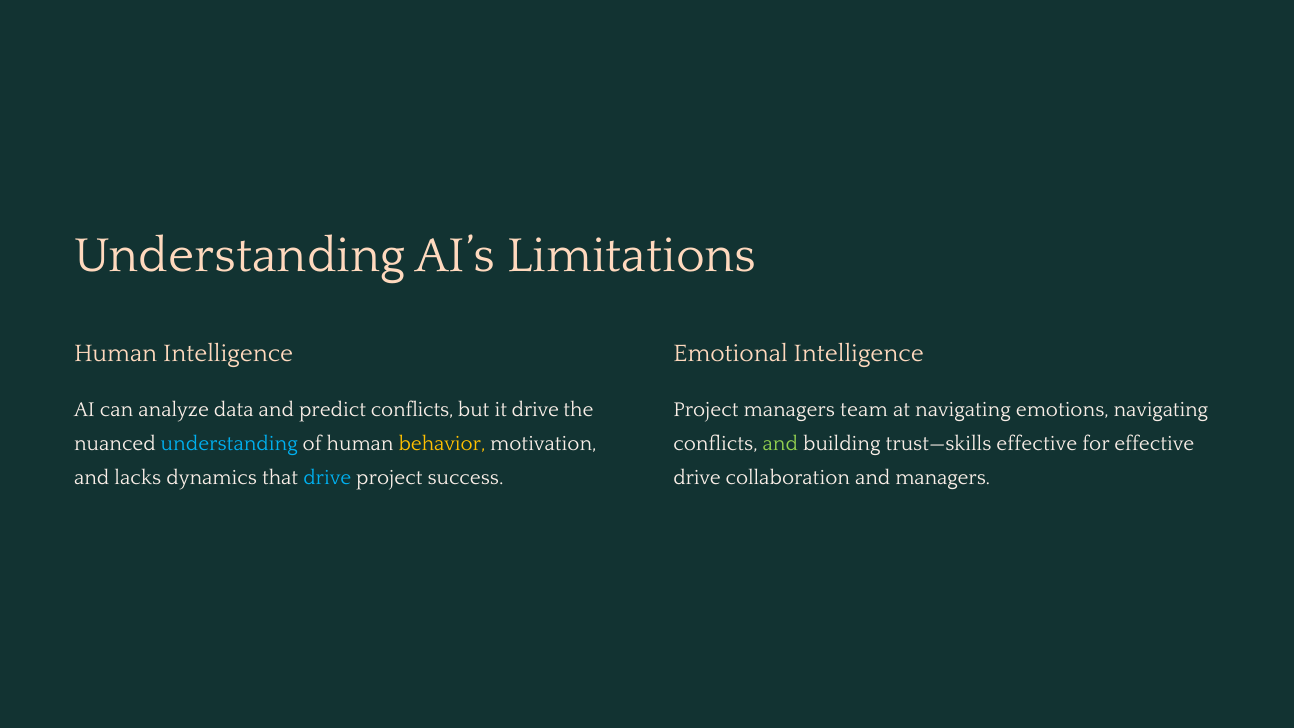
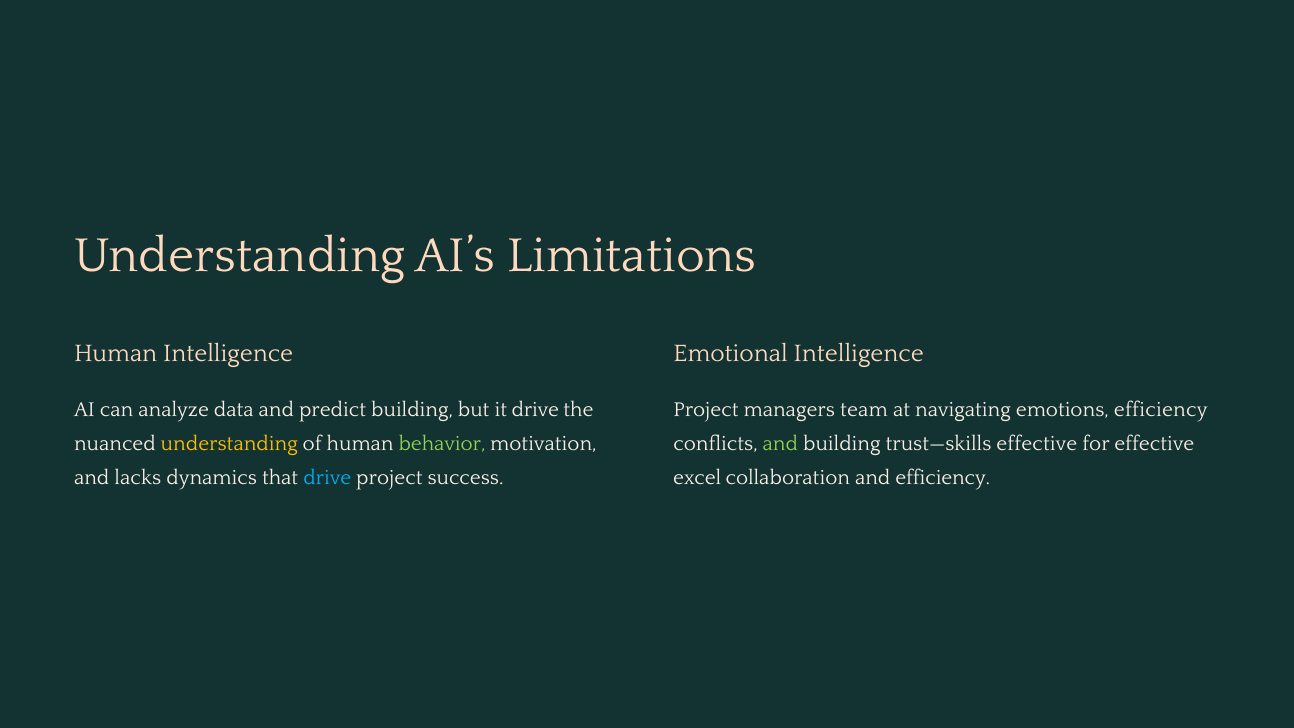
predict conflicts: conflicts -> building
emotions navigating: navigating -> efficiency
understanding at (229, 444) colour: light blue -> yellow
behavior colour: yellow -> light green
drive at (697, 477): drive -> excel
and managers: managers -> efficiency
